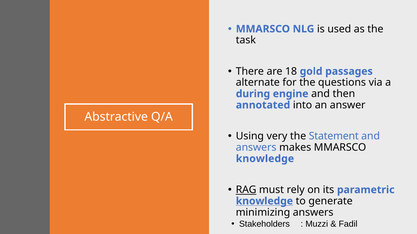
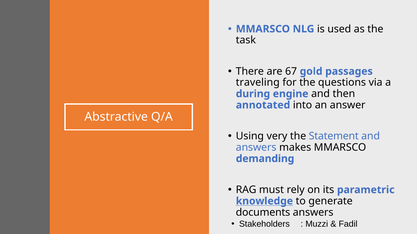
18: 18 -> 67
alternate: alternate -> traveling
knowledge at (265, 159): knowledge -> demanding
RAG underline: present -> none
minimizing: minimizing -> documents
